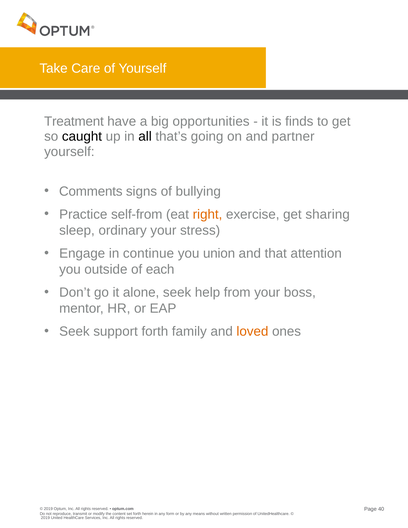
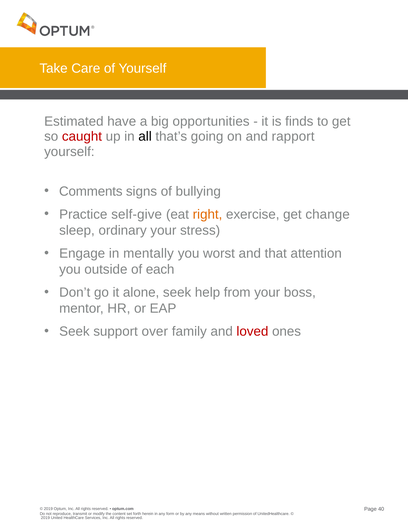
Treatment: Treatment -> Estimated
caught colour: black -> red
partner: partner -> rapport
self-from: self-from -> self-give
sharing: sharing -> change
continue: continue -> mentally
union: union -> worst
support forth: forth -> over
loved colour: orange -> red
